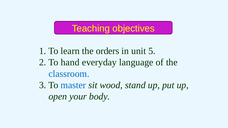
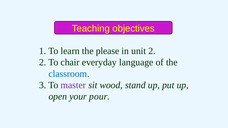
orders: orders -> please
unit 5: 5 -> 2
hand: hand -> chair
master colour: blue -> purple
body: body -> pour
